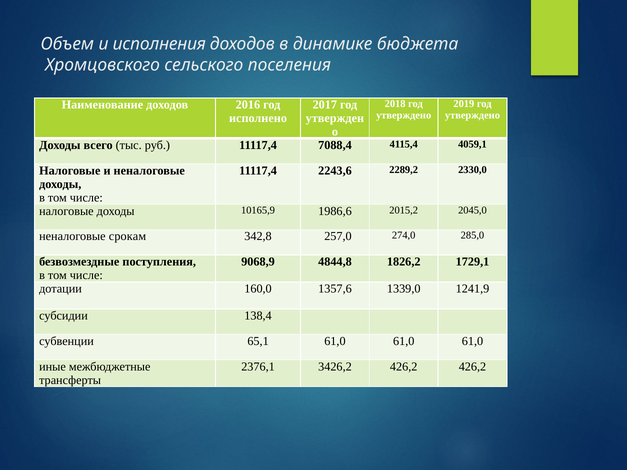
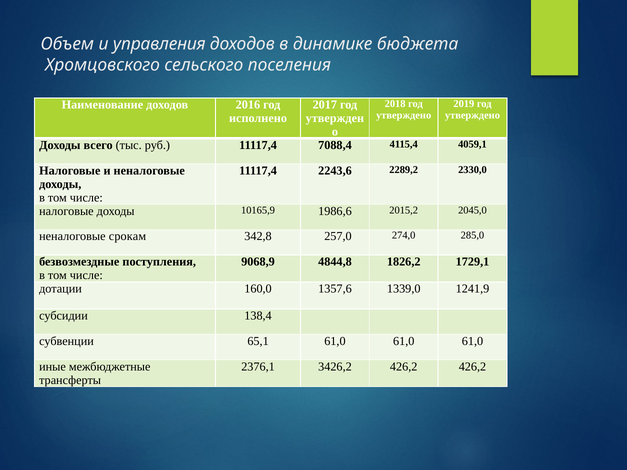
исполнения: исполнения -> управления
